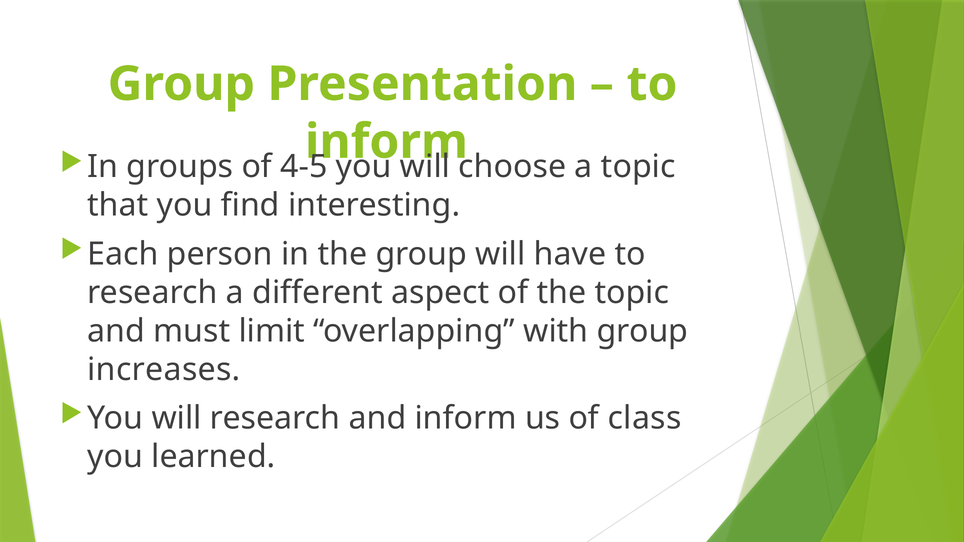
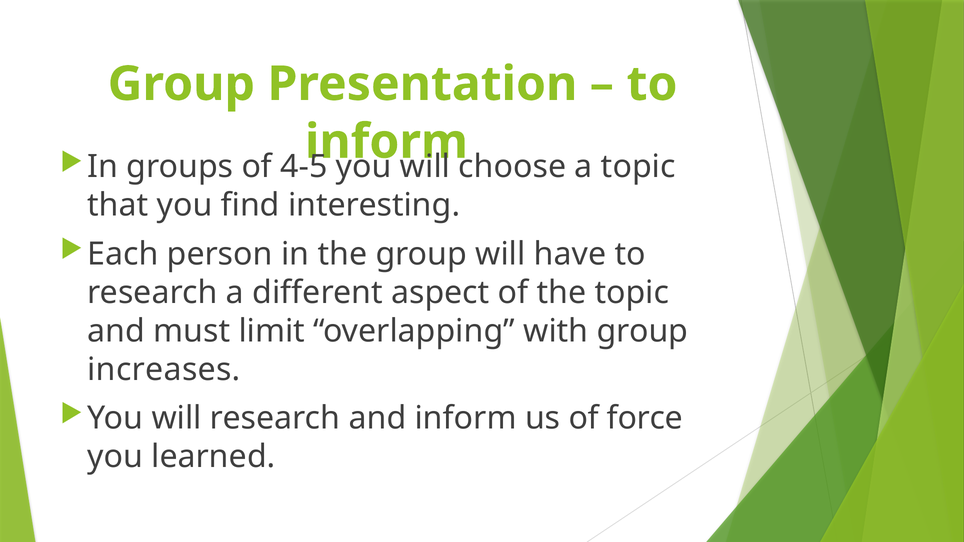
class: class -> force
